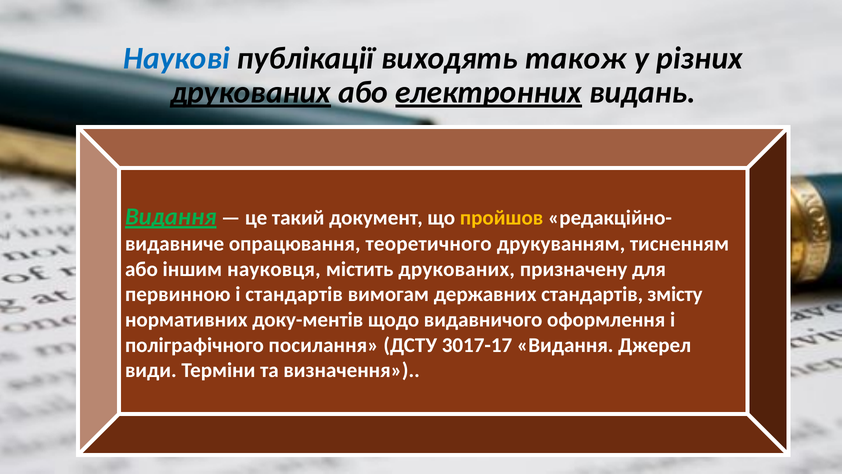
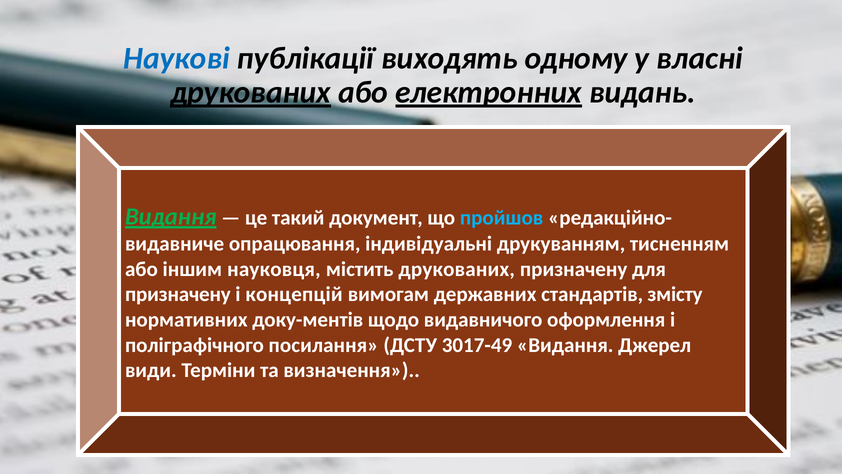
також: також -> одному
різних: різних -> власні
пройшов colour: yellow -> light blue
теоретичного: теоретичного -> індивідуальні
первинною at (178, 294): первинною -> призначену
і стандартів: стандартів -> концепцій
3017-17: 3017-17 -> 3017-49
